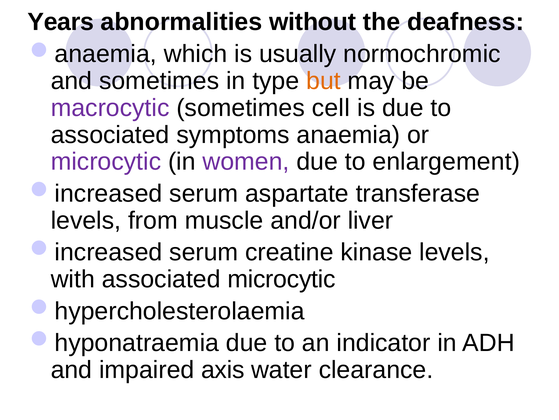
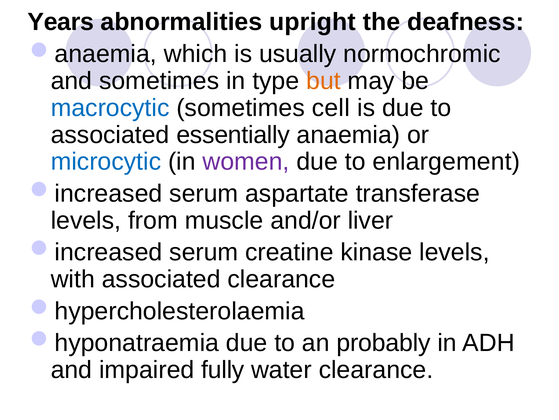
without: without -> upright
macrocytic colour: purple -> blue
symptoms: symptoms -> essentially
microcytic at (106, 161) colour: purple -> blue
associated microcytic: microcytic -> clearance
indicator: indicator -> probably
axis: axis -> fully
